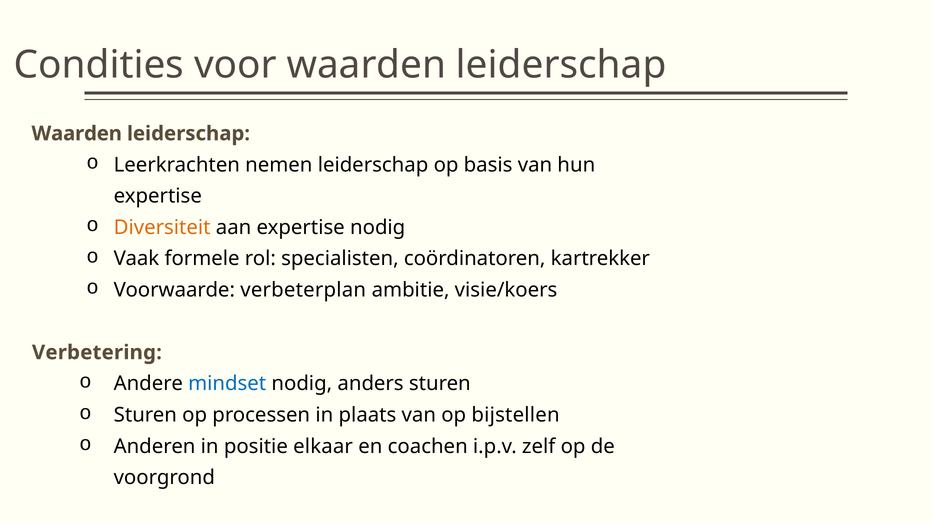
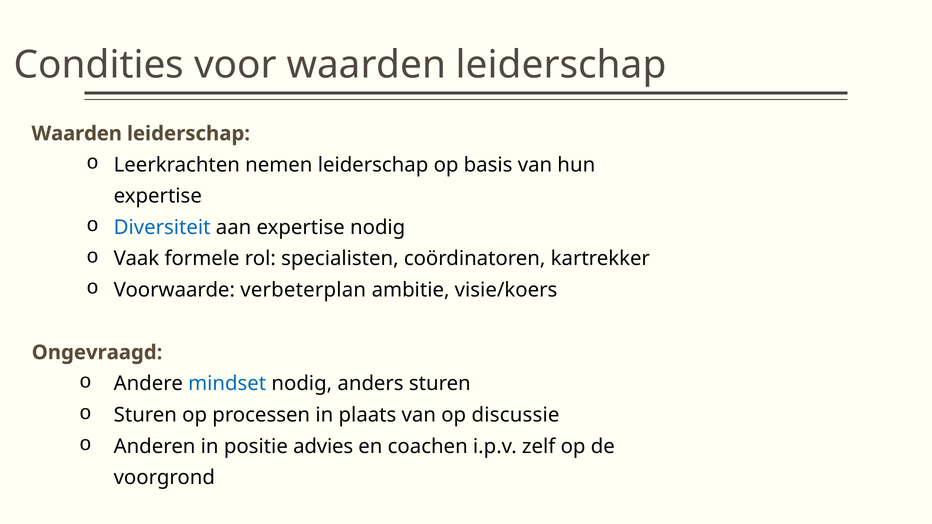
Diversiteit colour: orange -> blue
Verbetering: Verbetering -> Ongevraagd
bijstellen: bijstellen -> discussie
elkaar: elkaar -> advies
